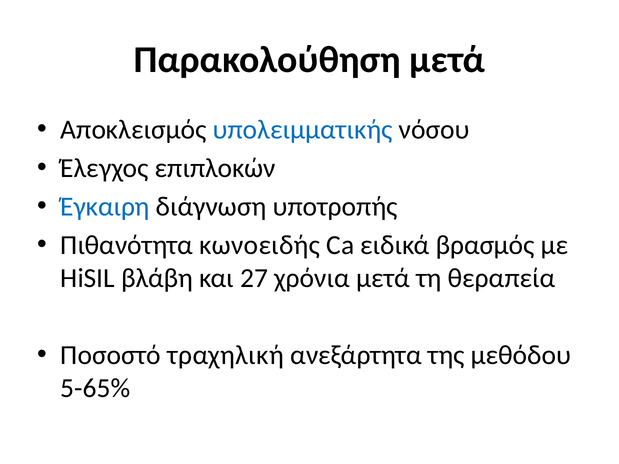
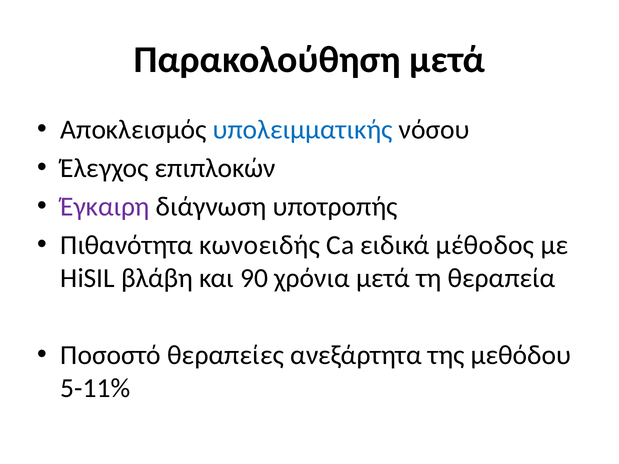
Έγκαιρη colour: blue -> purple
βρασμός: βρασμός -> μέθοδος
27: 27 -> 90
τραχηλική: τραχηλική -> θεραπείες
5-65%: 5-65% -> 5-11%
